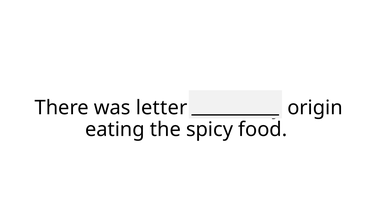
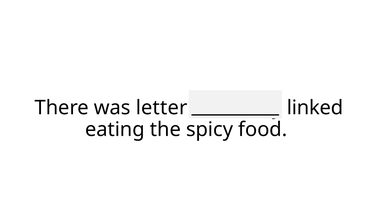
origin: origin -> linked
